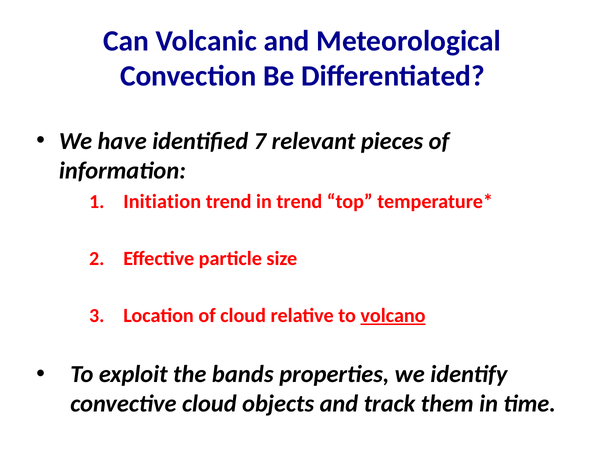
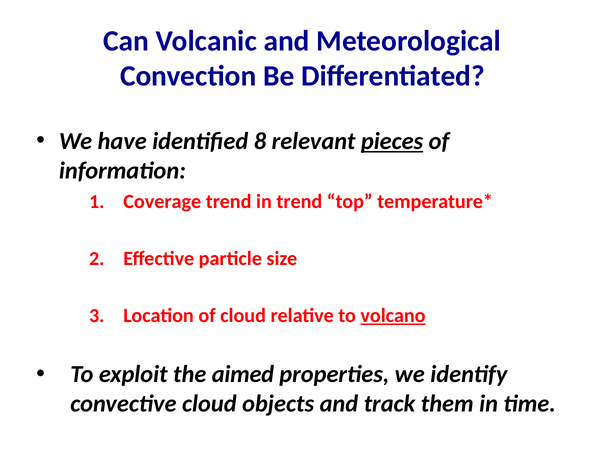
7: 7 -> 8
pieces underline: none -> present
Initiation: Initiation -> Coverage
bands: bands -> aimed
